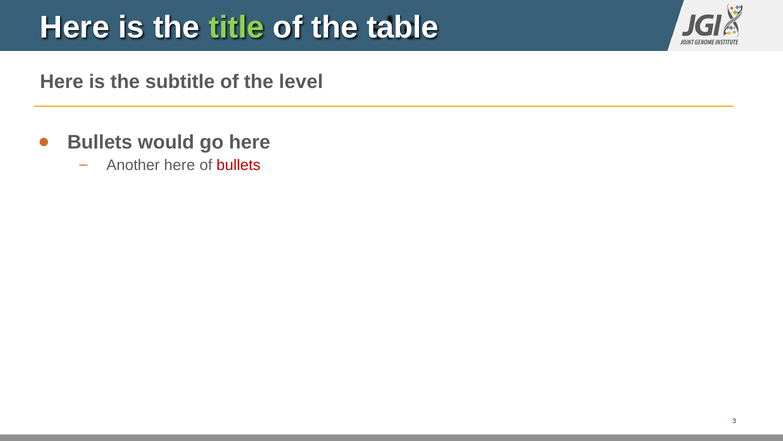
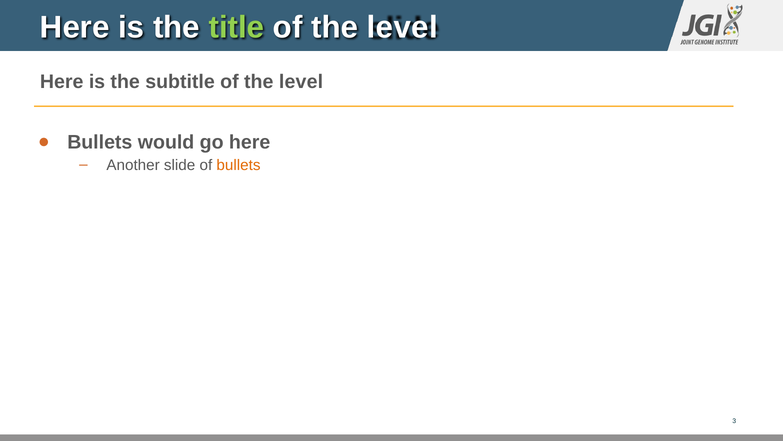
table at (403, 27): table -> level
Another here: here -> slide
bullets at (239, 165) colour: red -> orange
